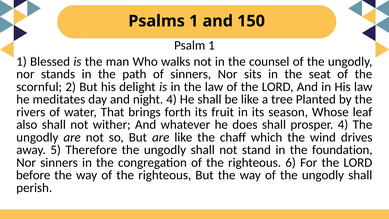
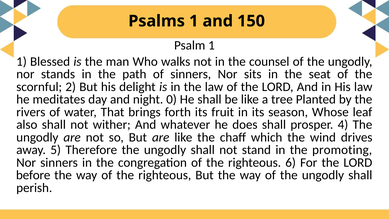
night 4: 4 -> 0
foundation: foundation -> promoting
